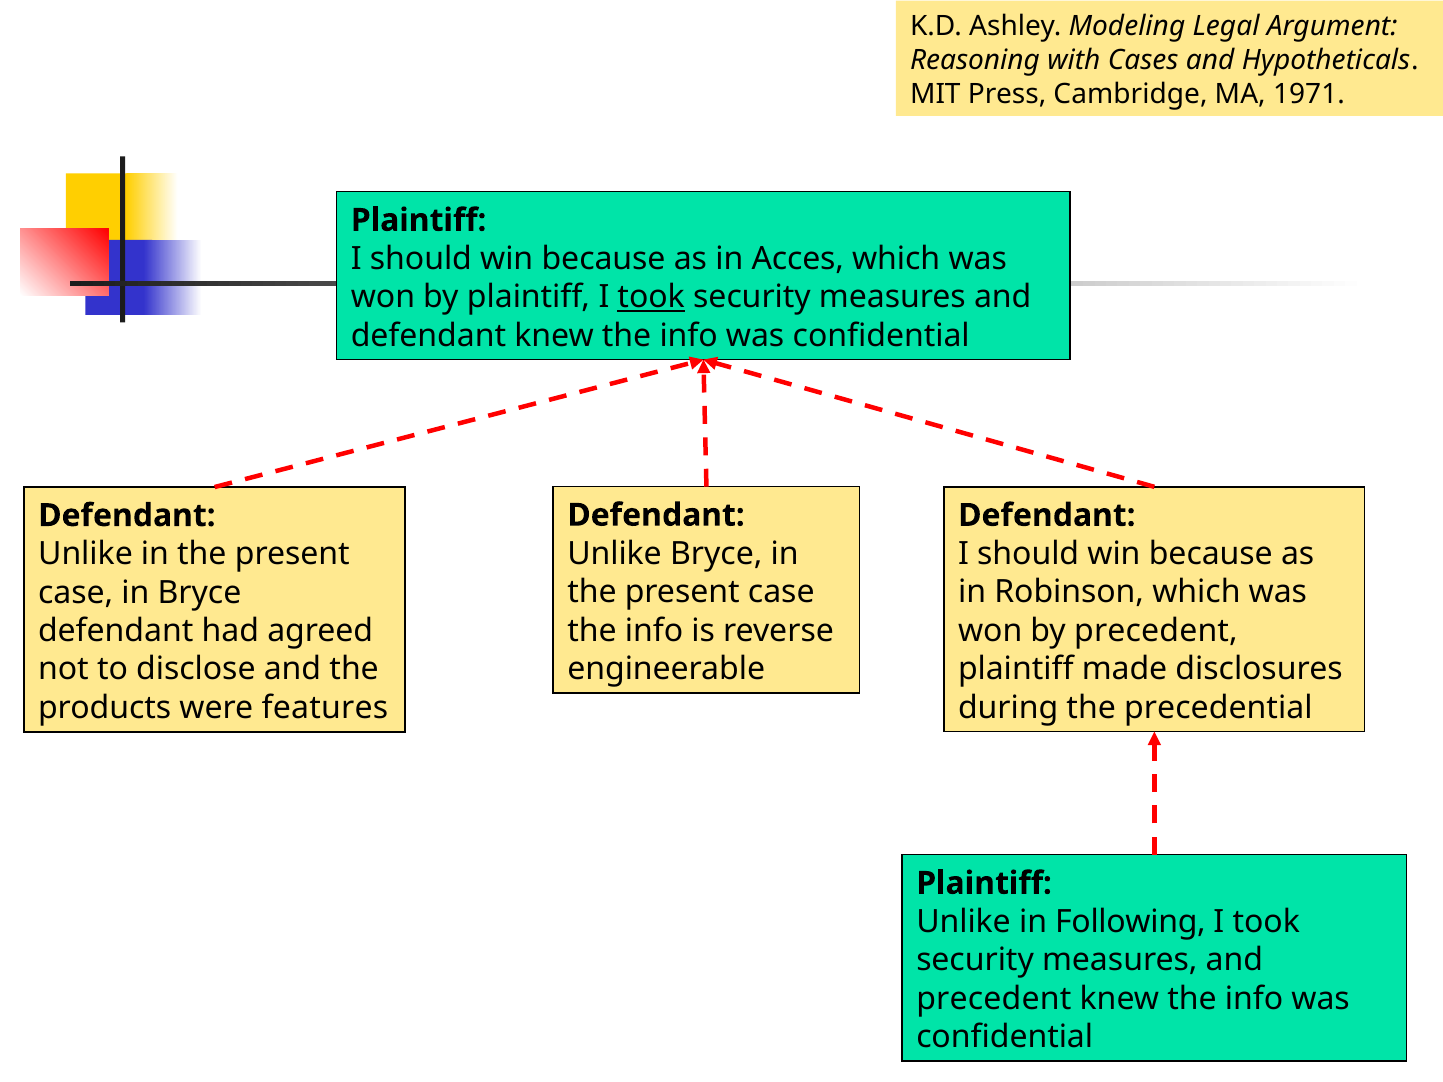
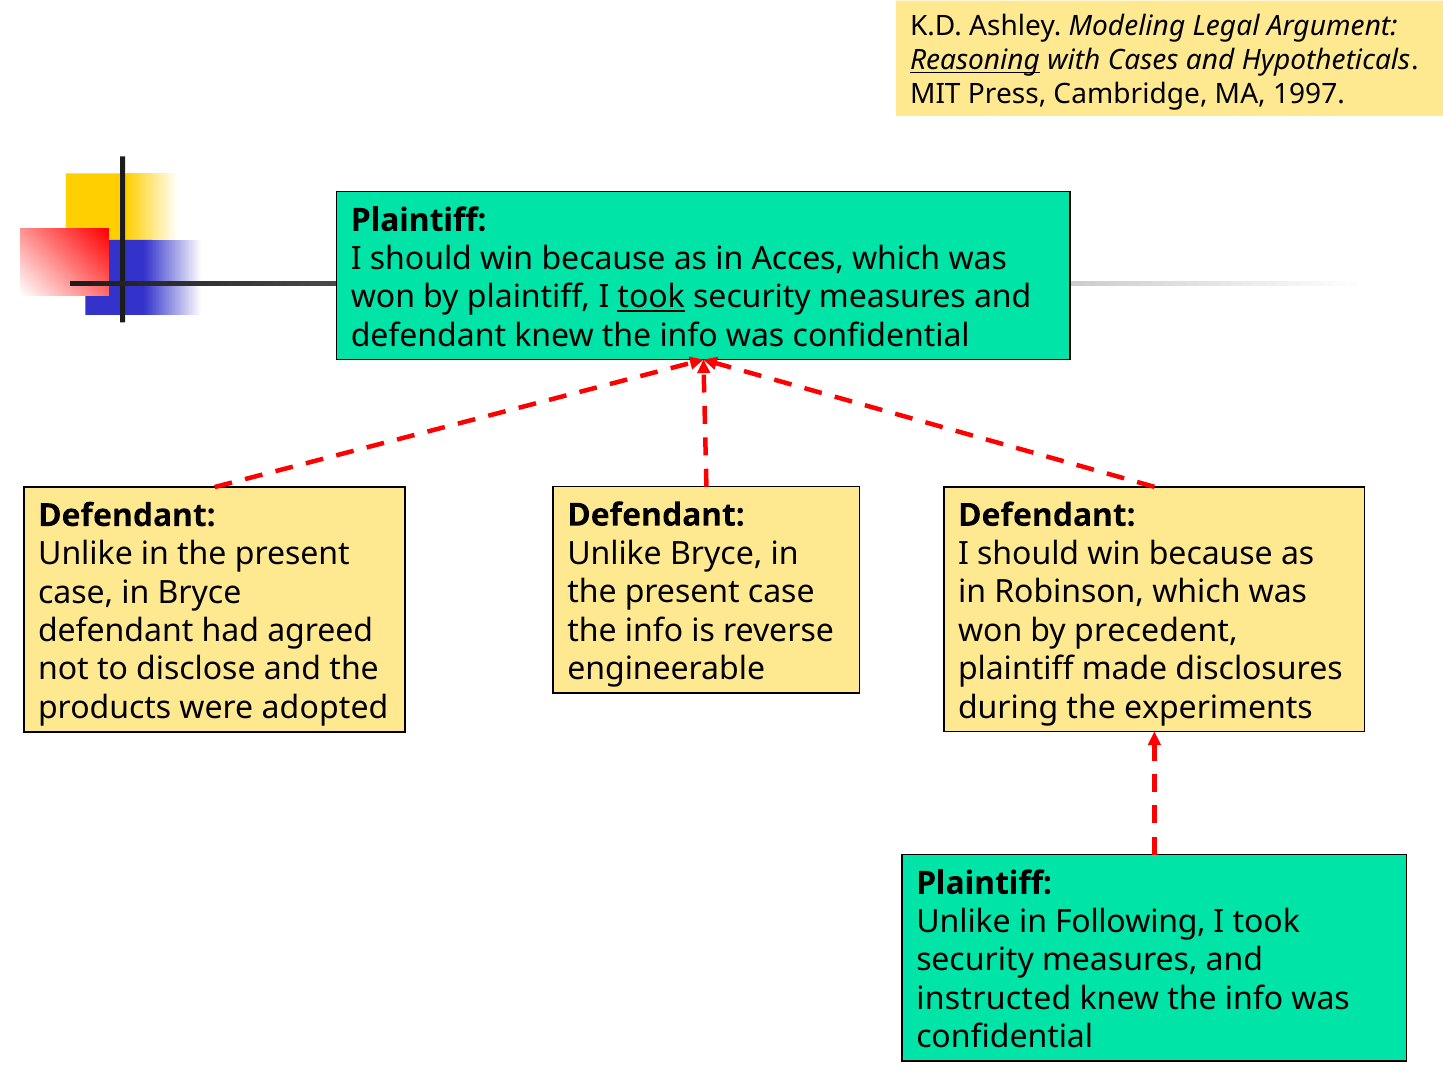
Reasoning underline: none -> present
1971: 1971 -> 1997
precedential: precedential -> experiments
features: features -> adopted
precedent at (994, 999): precedent -> instructed
